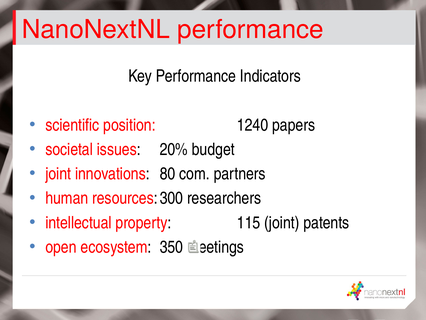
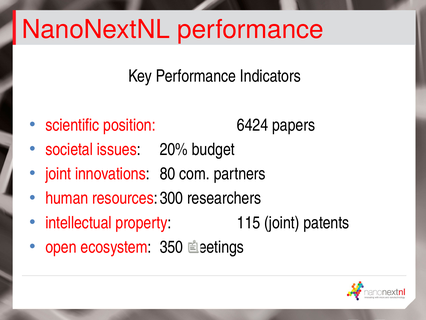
1240: 1240 -> 6424
